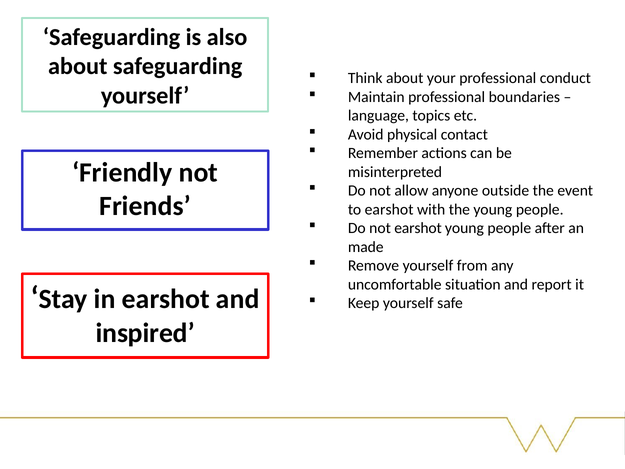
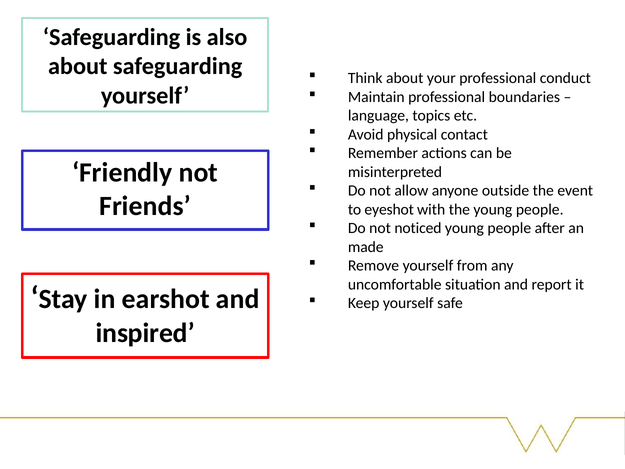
to earshot: earshot -> eyeshot
not earshot: earshot -> noticed
